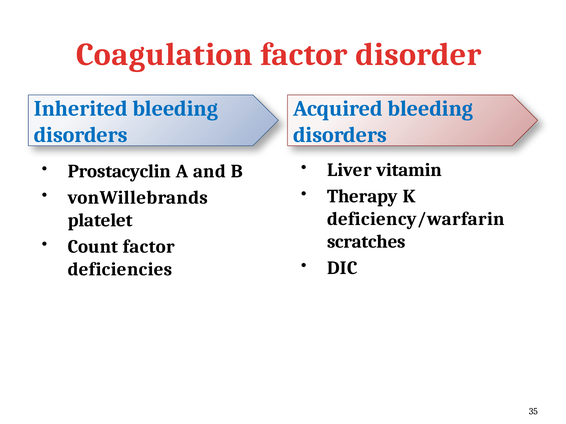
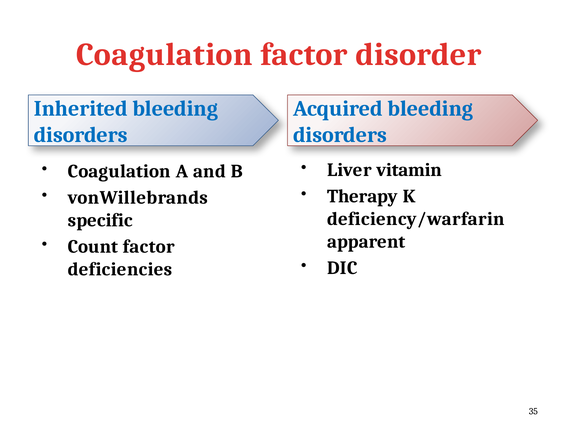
Prostacyclin at (119, 172): Prostacyclin -> Coagulation
platelet: platelet -> specific
scratches: scratches -> apparent
